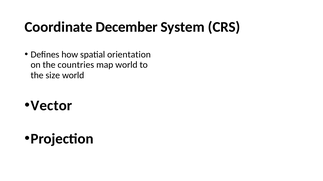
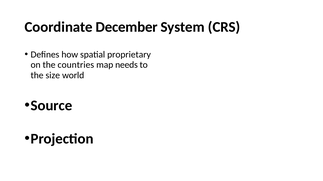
orientation: orientation -> proprietary
map world: world -> needs
Vector: Vector -> Source
